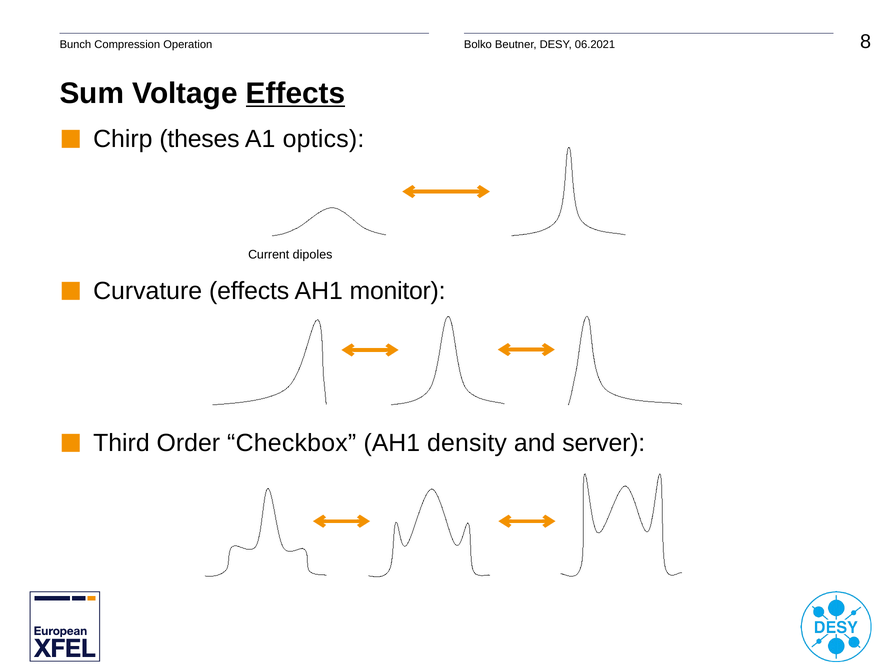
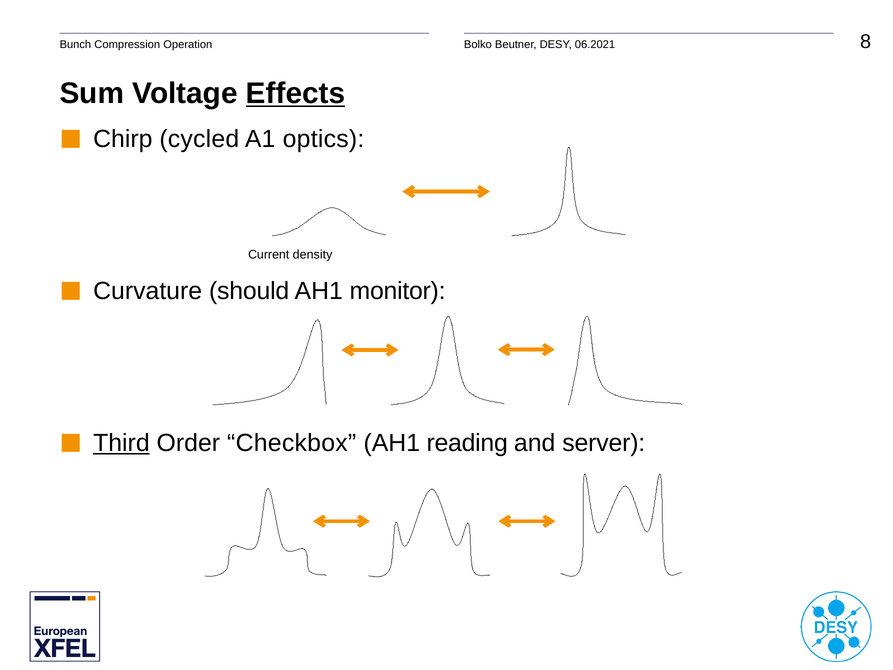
theses: theses -> cycled
dipoles: dipoles -> density
Curvature effects: effects -> should
Third underline: none -> present
density: density -> reading
